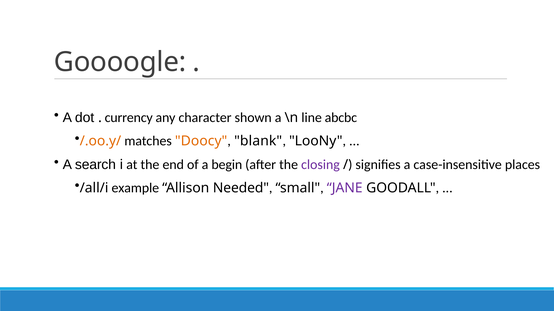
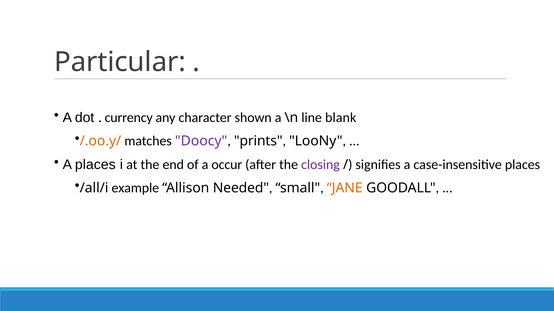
Goooogle: Goooogle -> Particular
abcbc: abcbc -> blank
Doocy colour: orange -> purple
blank: blank -> prints
A search: search -> places
begin: begin -> occur
JANE colour: purple -> orange
